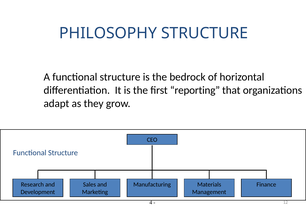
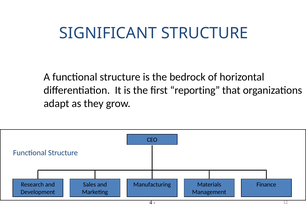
PHILOSOPHY: PHILOSOPHY -> SIGNIFICANT
